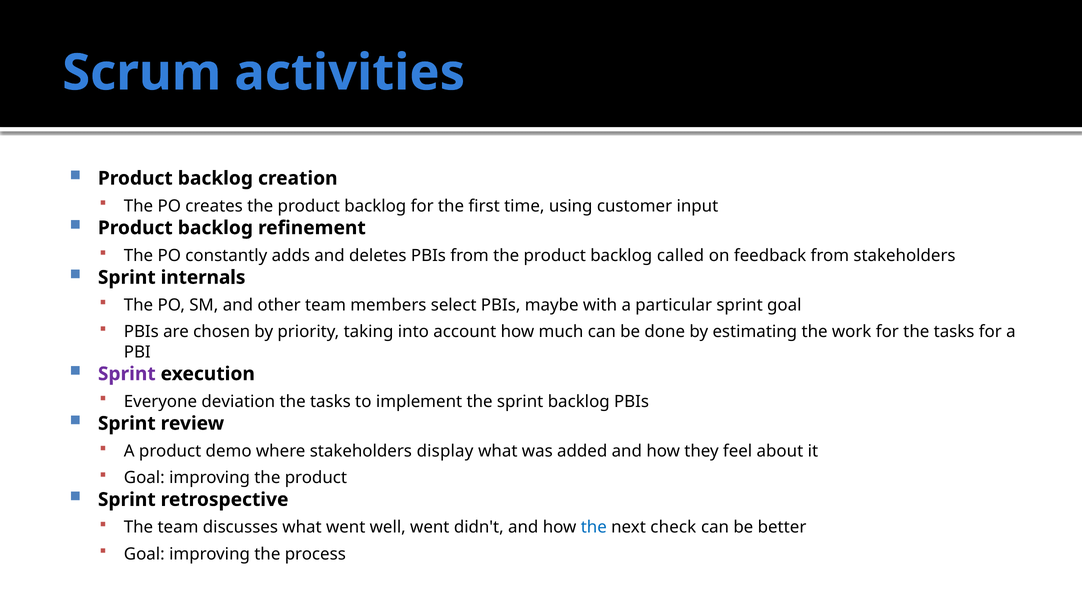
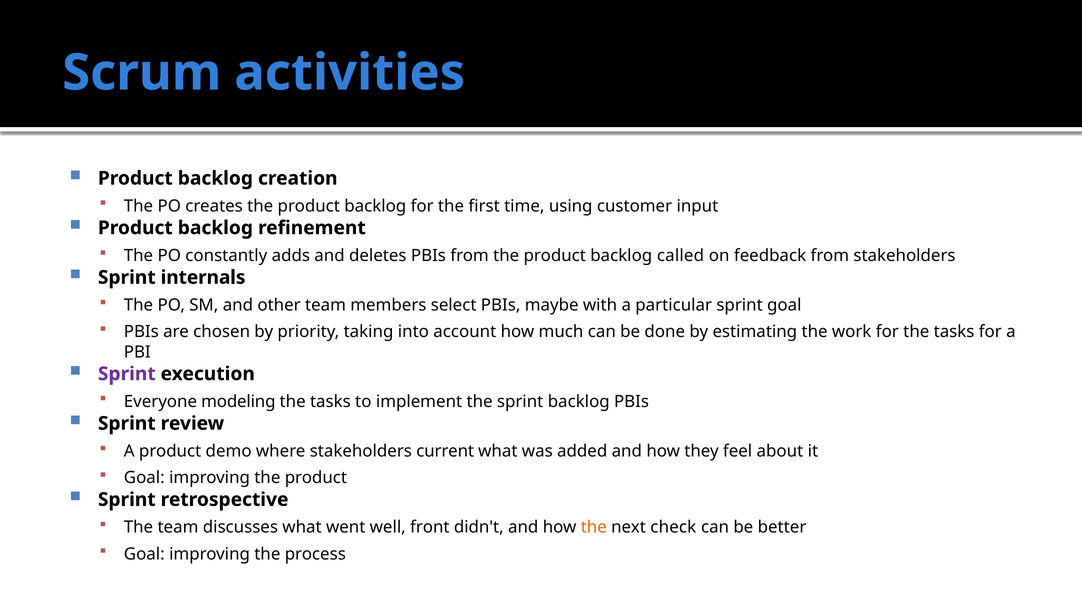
deviation: deviation -> modeling
display: display -> current
well went: went -> front
the at (594, 528) colour: blue -> orange
